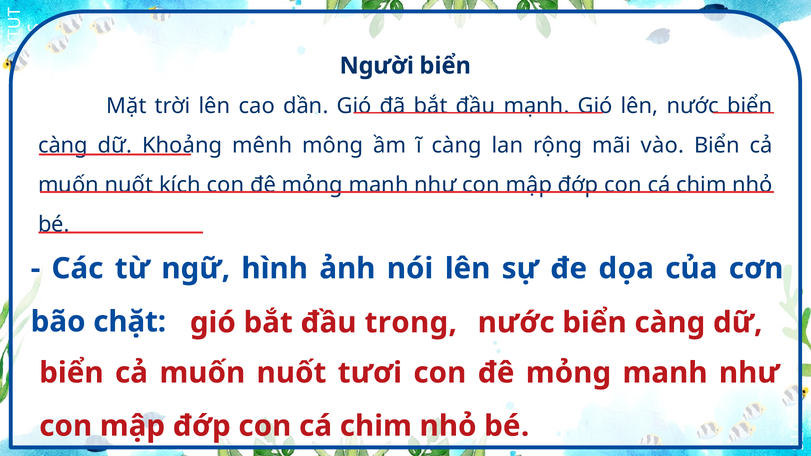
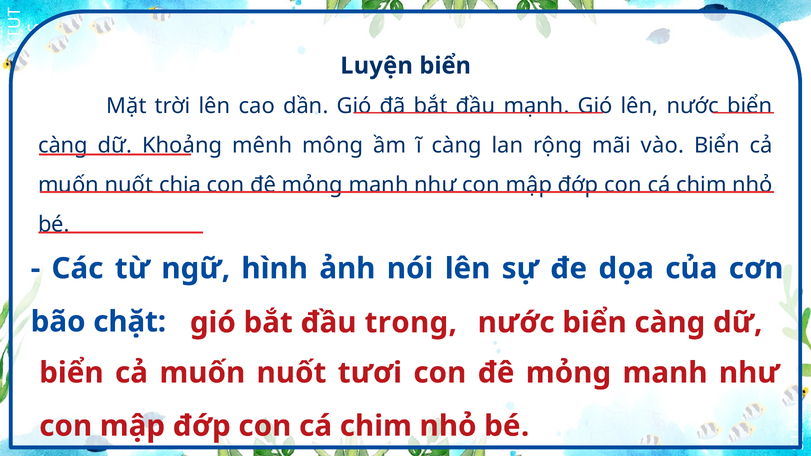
Người: Người -> Luyện
kích: kích -> chia
